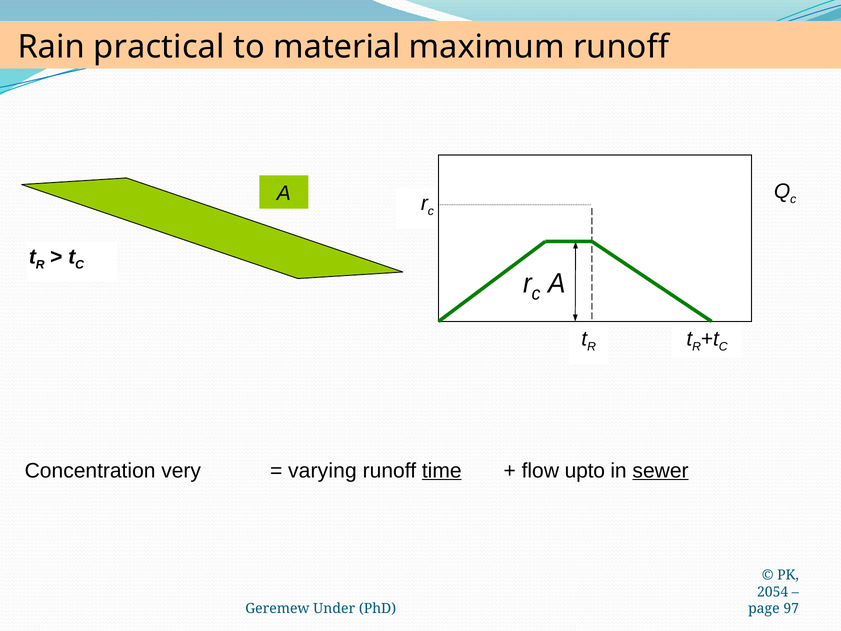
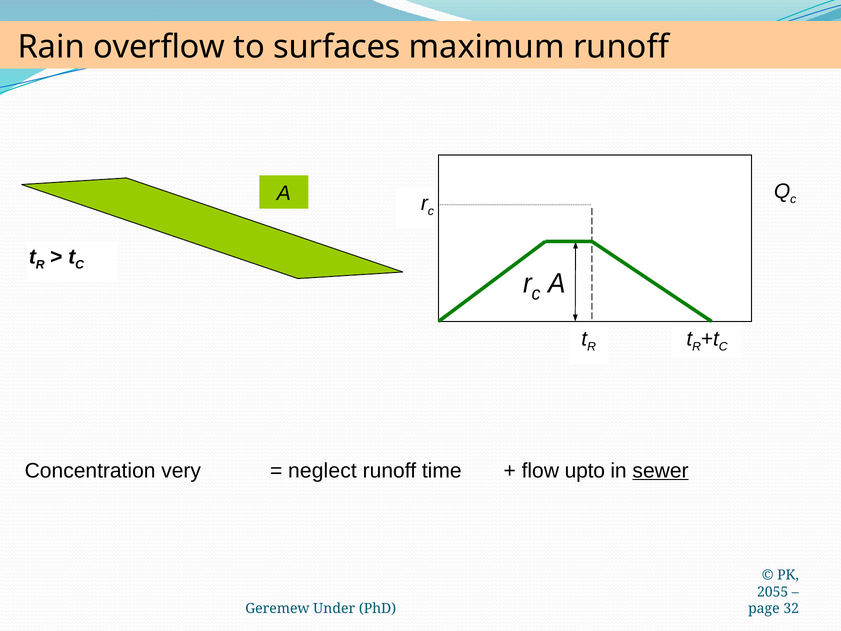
practical: practical -> overflow
material: material -> surfaces
varying: varying -> neglect
time underline: present -> none
2054: 2054 -> 2055
97: 97 -> 32
